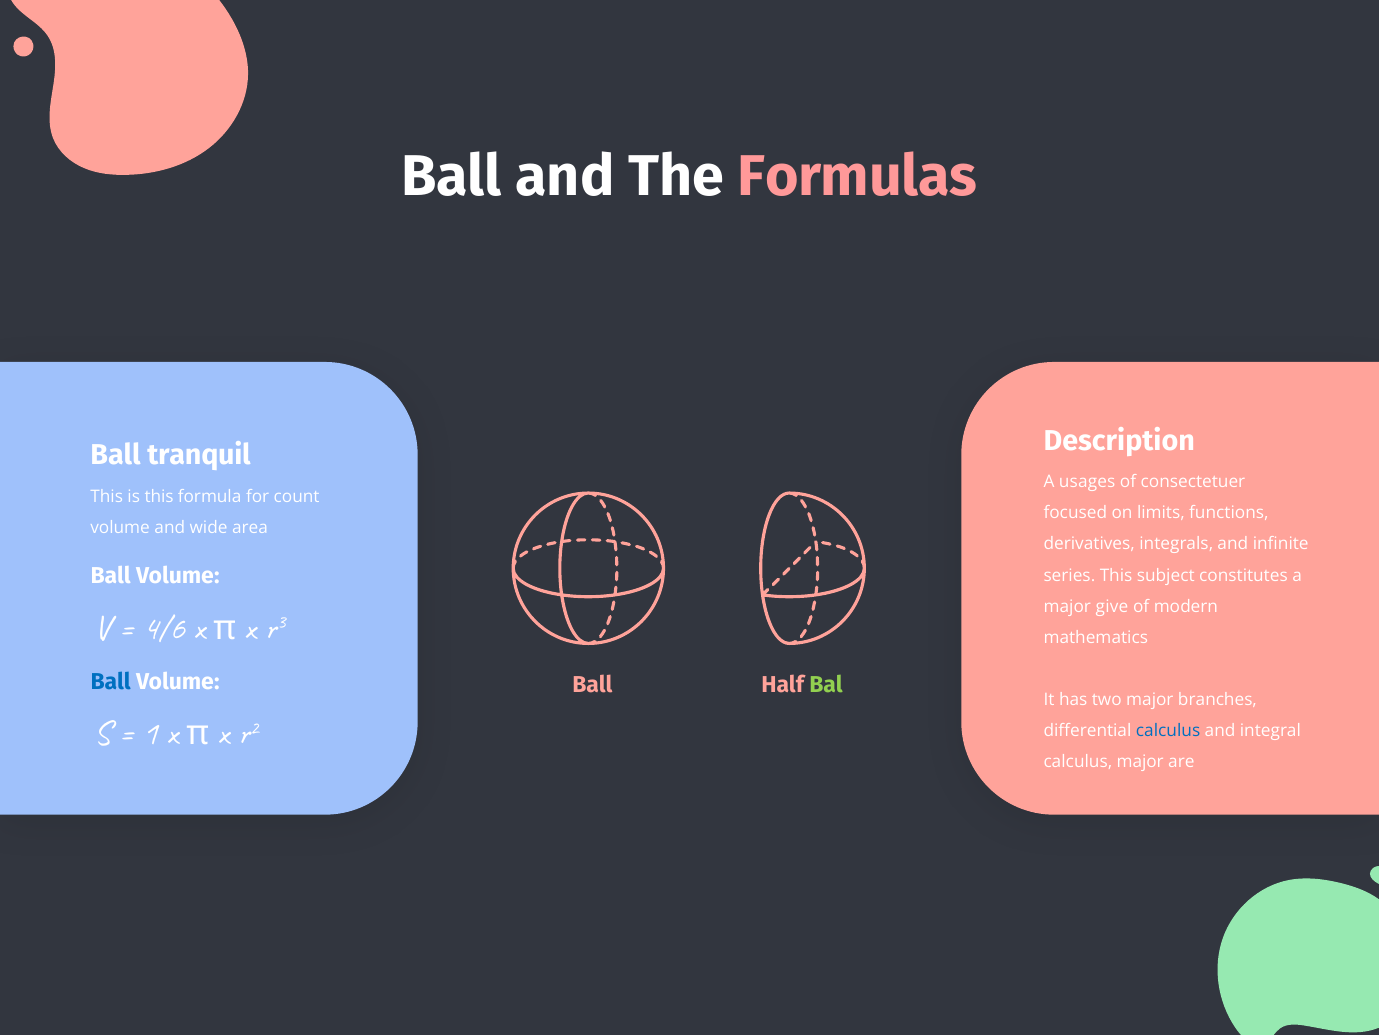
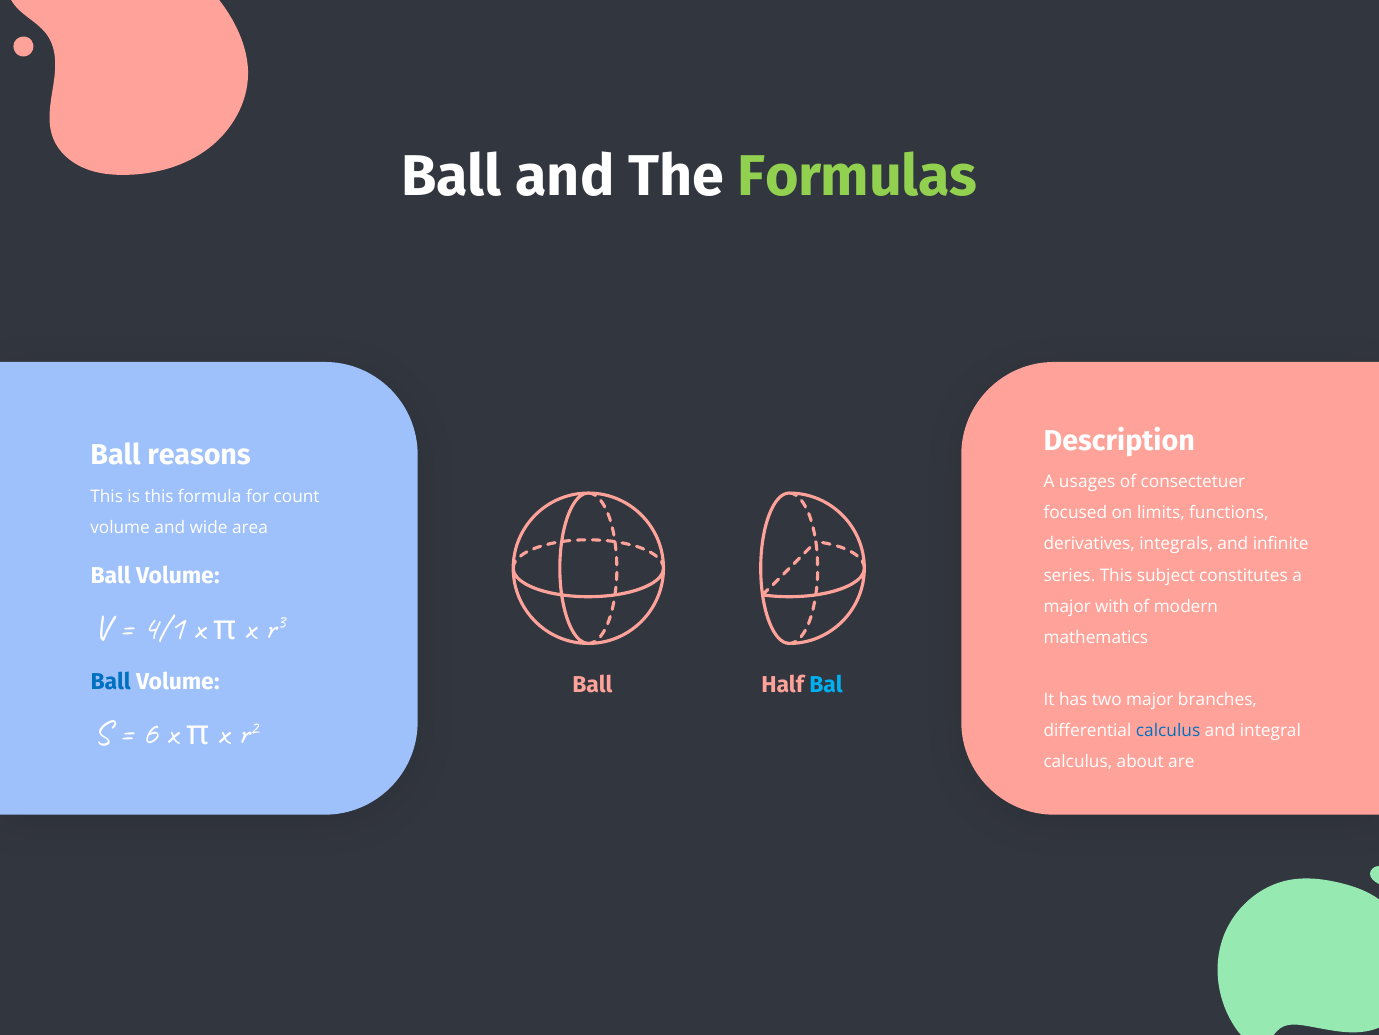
Formulas colour: pink -> light green
tranquil: tranquil -> reasons
give: give -> with
4/6: 4/6 -> 4/1
Bal colour: light green -> light blue
1: 1 -> 6
calculus major: major -> about
